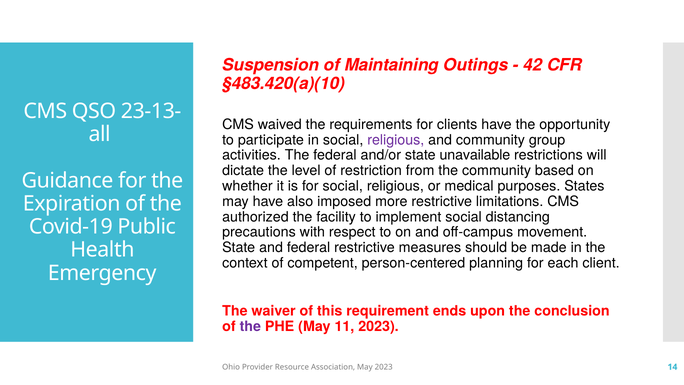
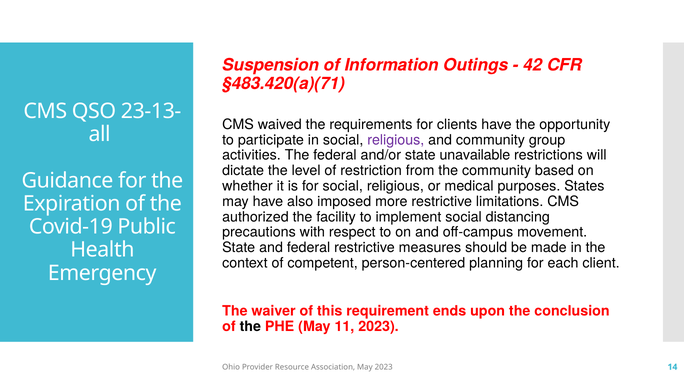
Maintaining: Maintaining -> Information
§483.420(a)(10: §483.420(a)(10 -> §483.420(a)(71
the at (250, 326) colour: purple -> black
